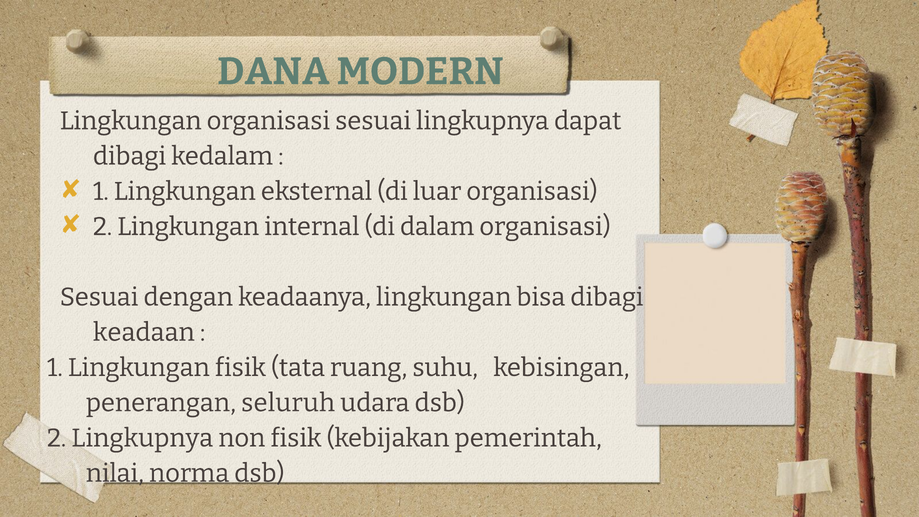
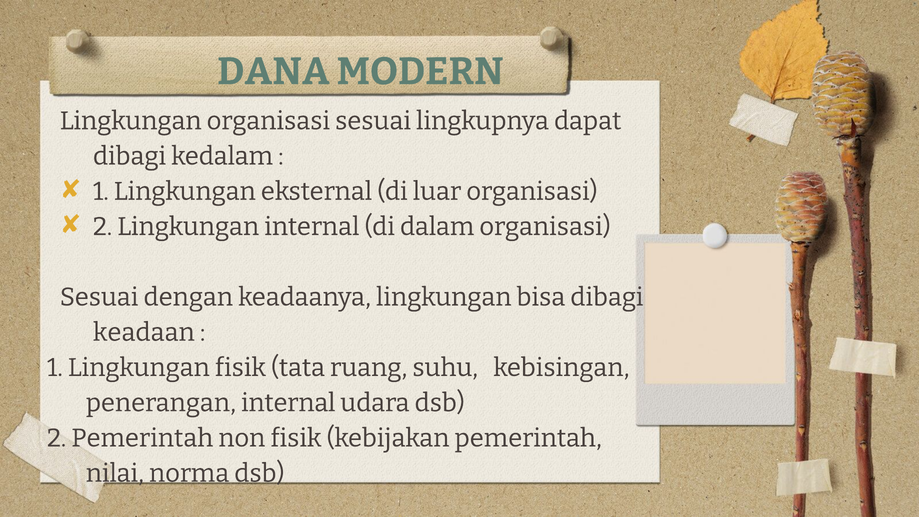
penerangan seluruh: seluruh -> internal
2 Lingkupnya: Lingkupnya -> Pemerintah
